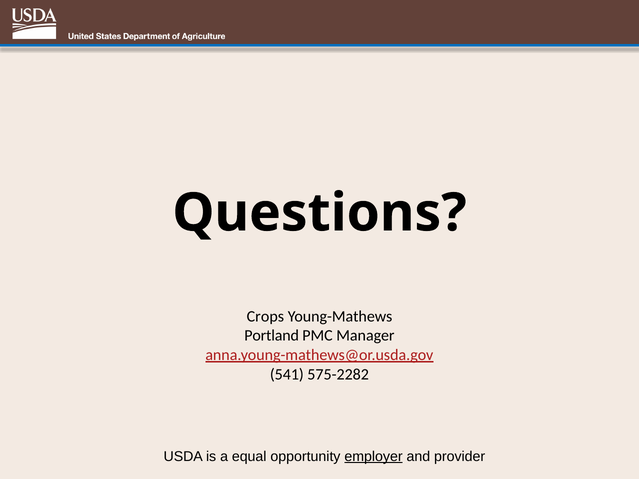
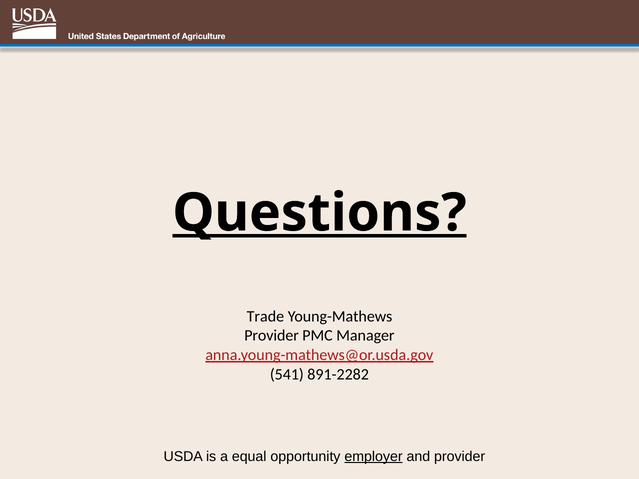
Questions underline: none -> present
Crops: Crops -> Trade
Portland at (272, 336): Portland -> Provider
575-2282: 575-2282 -> 891-2282
